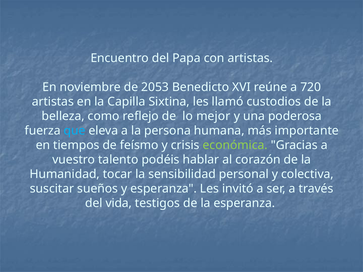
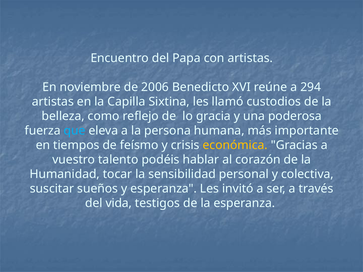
2053: 2053 -> 2006
720: 720 -> 294
mejor: mejor -> gracia
económica colour: light green -> yellow
